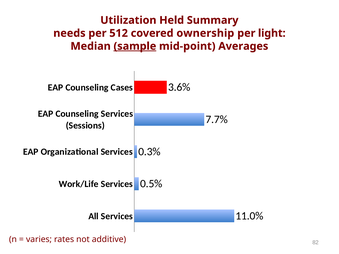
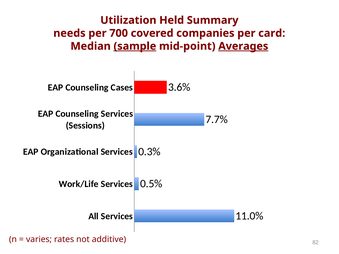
512: 512 -> 700
ownership: ownership -> companies
light: light -> card
Averages underline: none -> present
